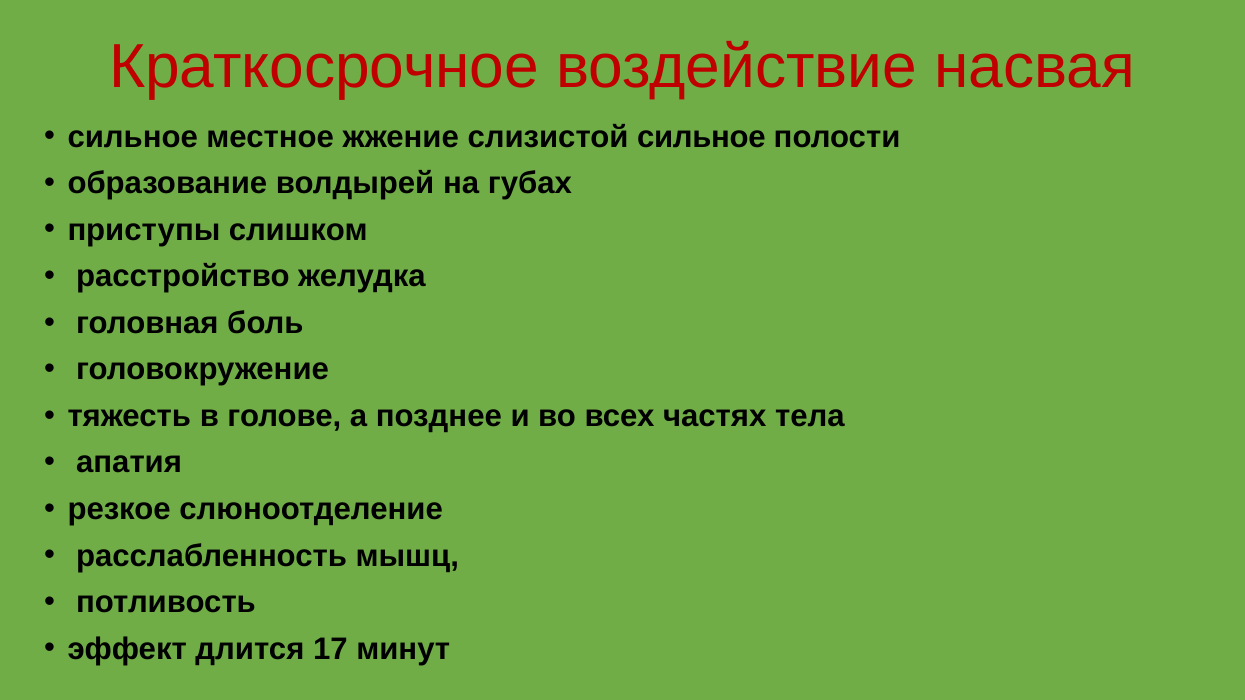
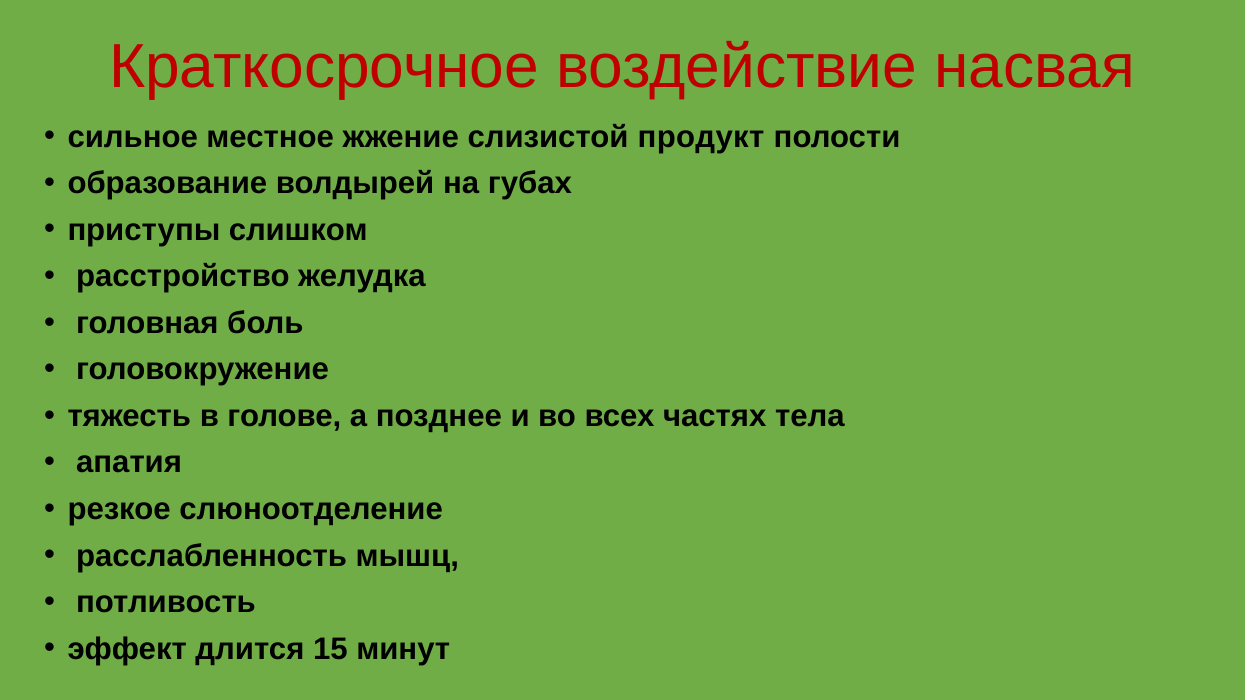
слизистой сильное: сильное -> продукт
17: 17 -> 15
